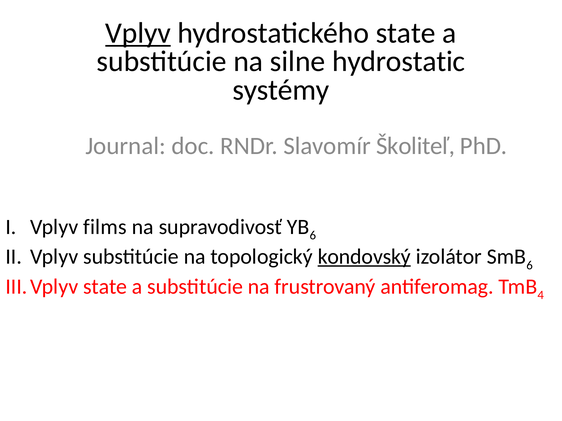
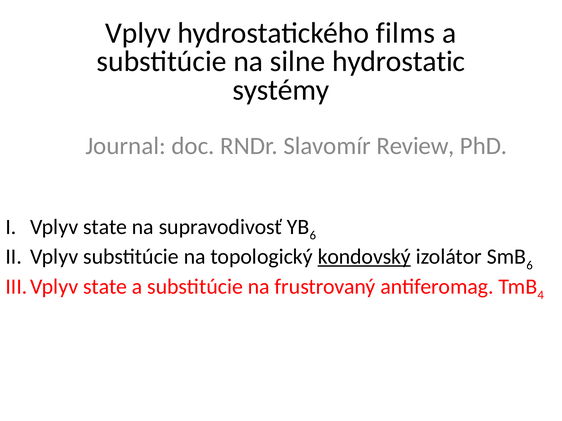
Vplyv at (138, 33) underline: present -> none
hydrostatického state: state -> films
Školiteľ: Školiteľ -> Review
Vplyv films: films -> state
